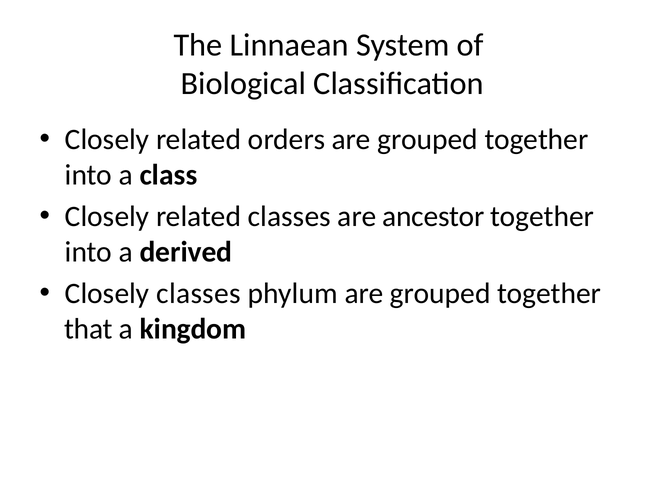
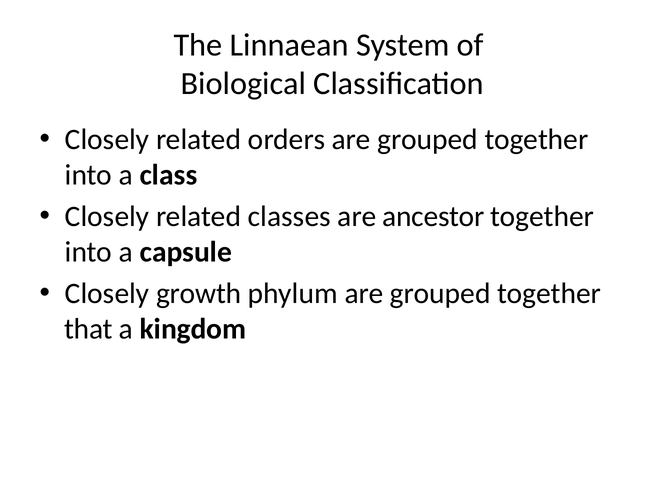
derived: derived -> capsule
Closely classes: classes -> growth
